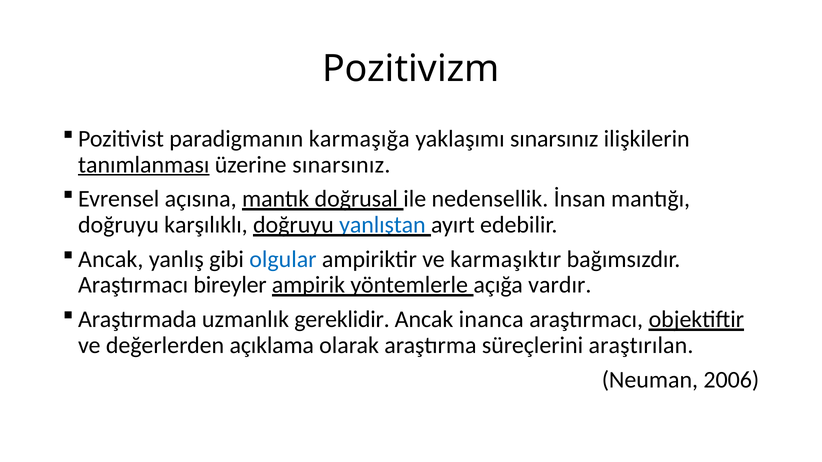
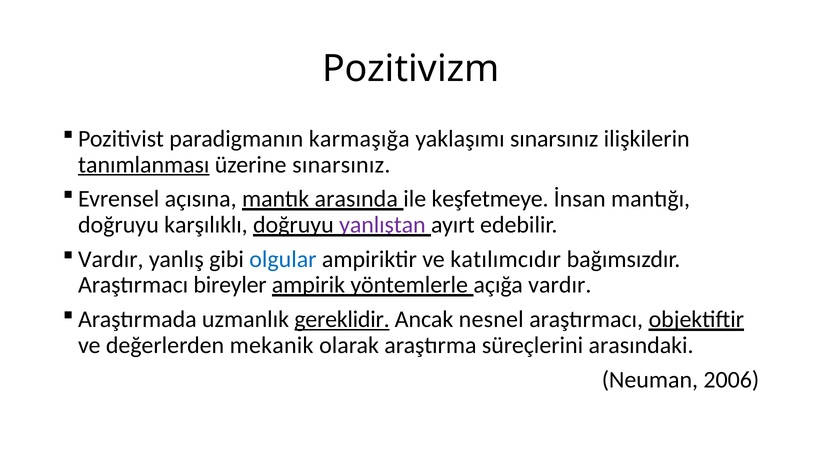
doğrusal: doğrusal -> arasında
nedensellik: nedensellik -> keşfetmeye
yanlıştan colour: blue -> purple
Ancak at (111, 259): Ancak -> Vardır
karmaşıktır: karmaşıktır -> katılımcıdır
gereklidir underline: none -> present
inanca: inanca -> nesnel
açıklama: açıklama -> mekanik
araştırılan: araştırılan -> arasındaki
